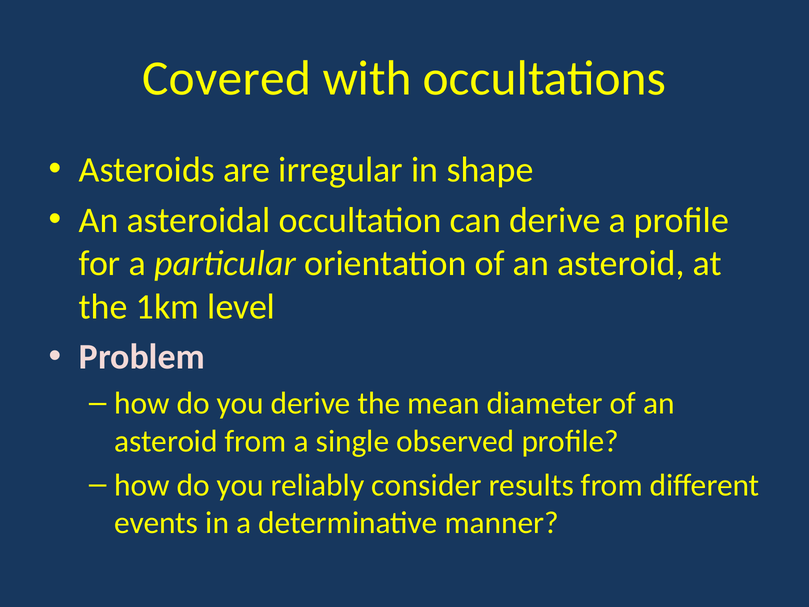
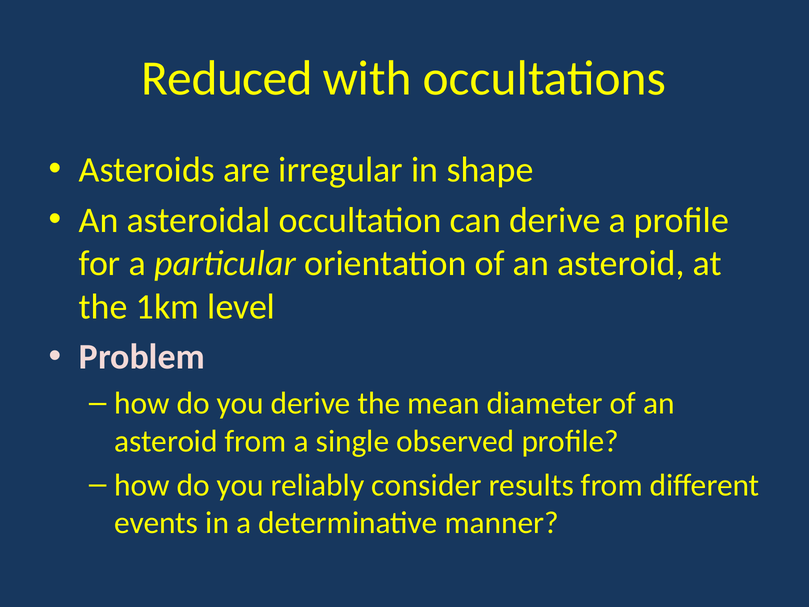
Covered: Covered -> Reduced
